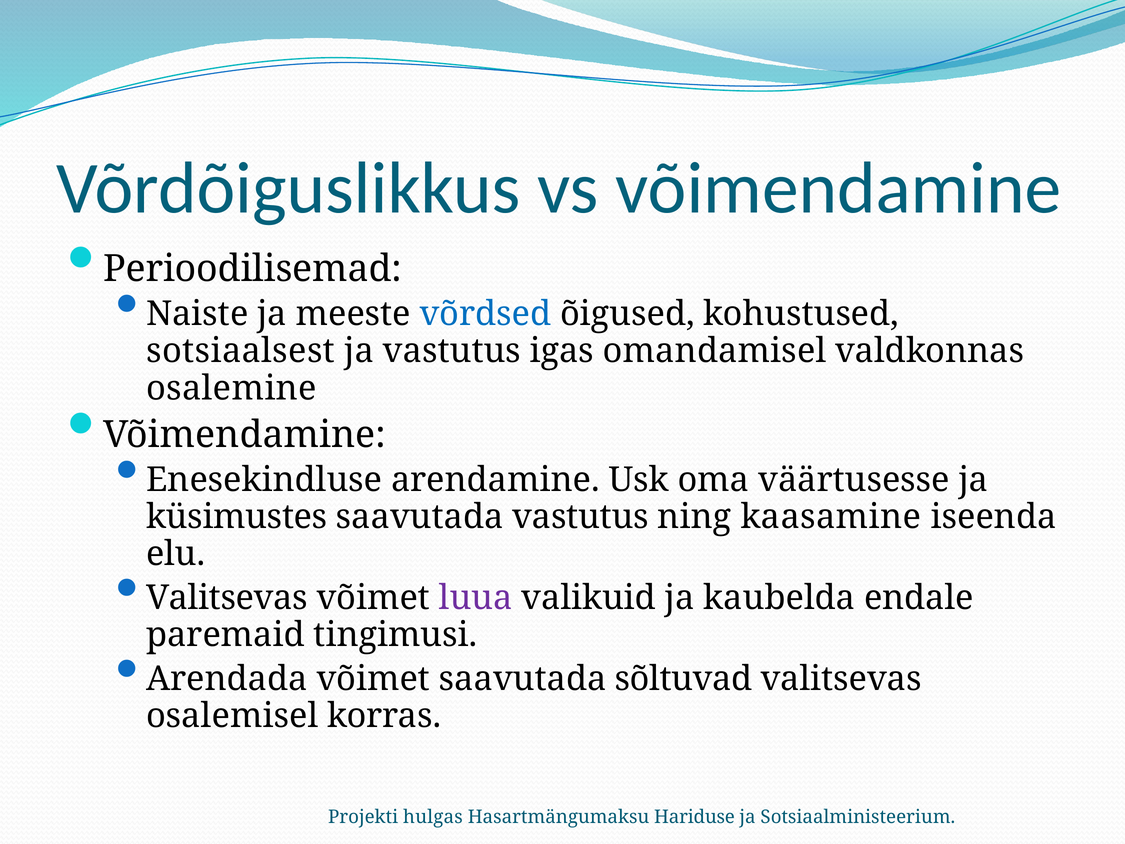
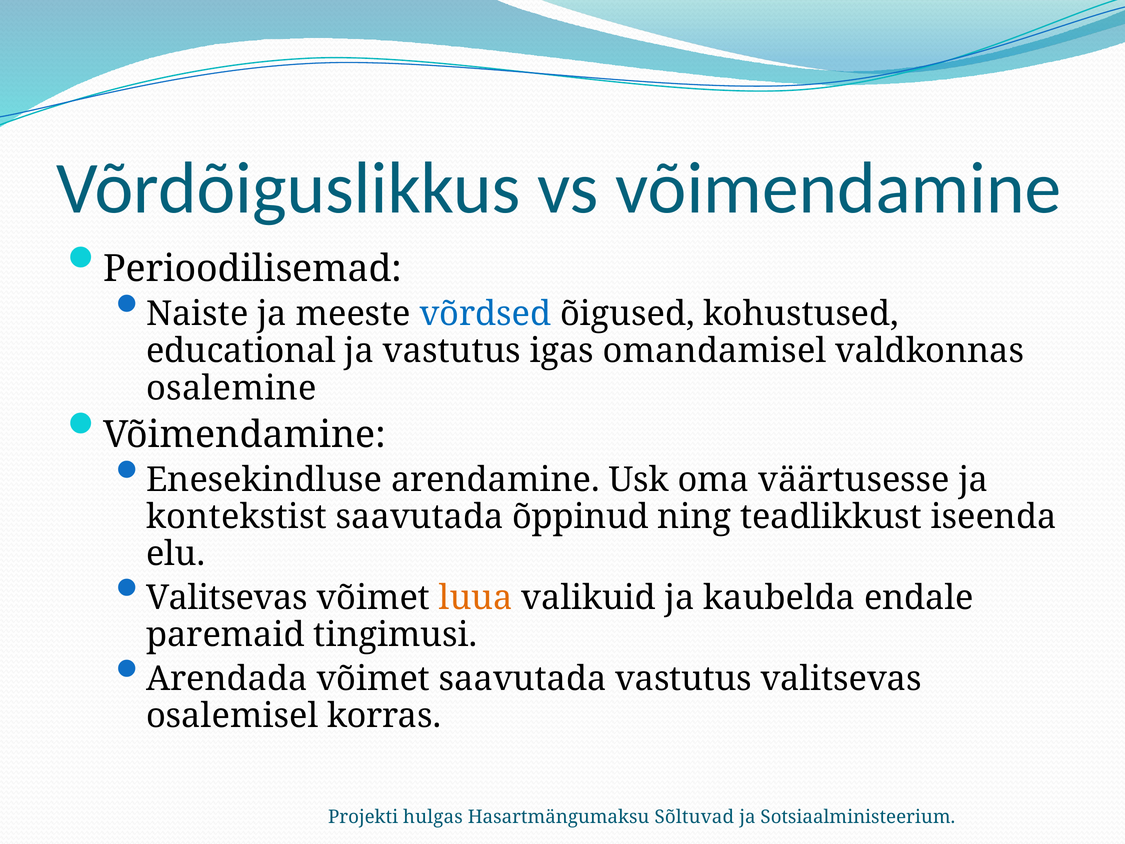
sotsiaalsest: sotsiaalsest -> educational
küsimustes: küsimustes -> kontekstist
saavutada vastutus: vastutus -> õppinud
kaasamine: kaasamine -> teadlikkust
luua colour: purple -> orange
saavutada sõltuvad: sõltuvad -> vastutus
Hariduse: Hariduse -> Sõltuvad
